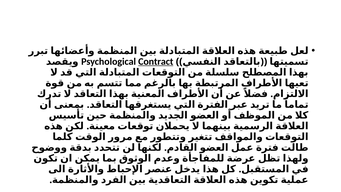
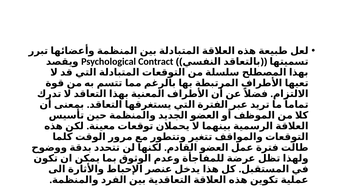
Contract underline: present -> none
